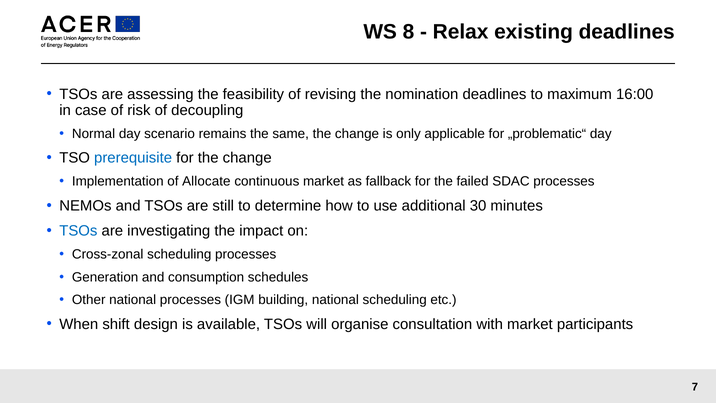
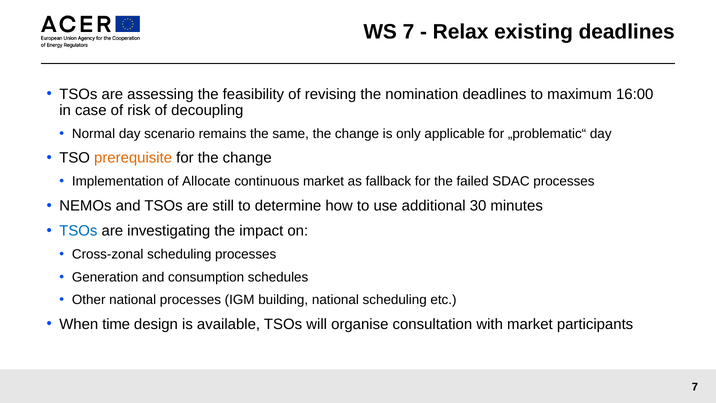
WS 8: 8 -> 7
prerequisite colour: blue -> orange
shift: shift -> time
